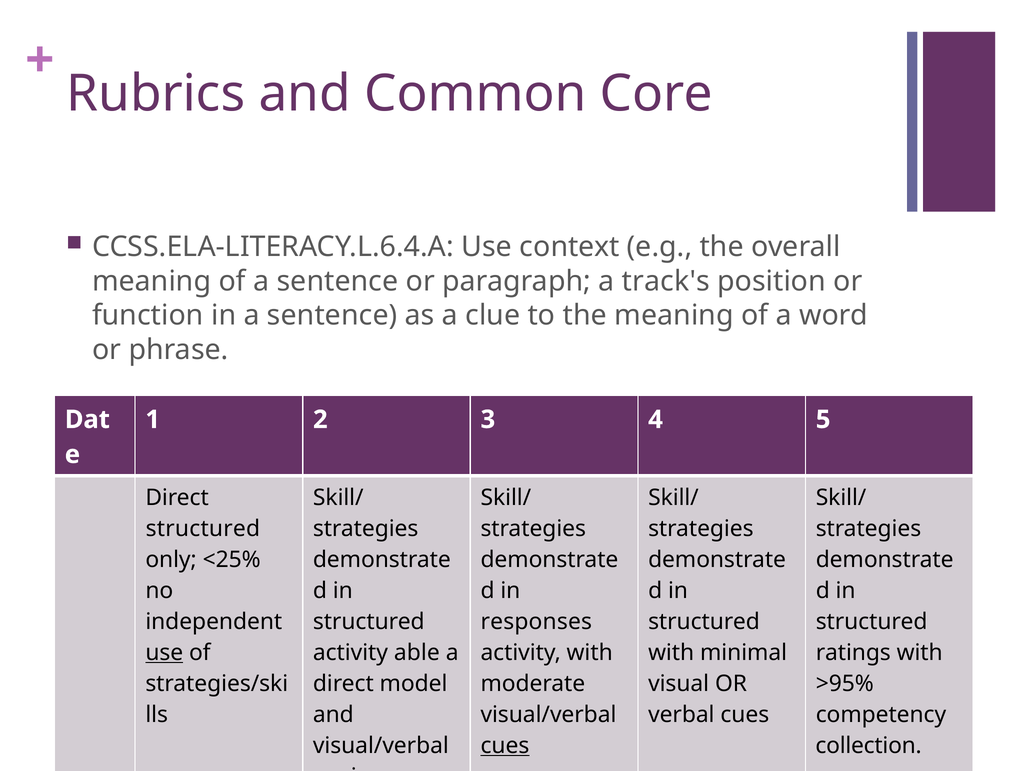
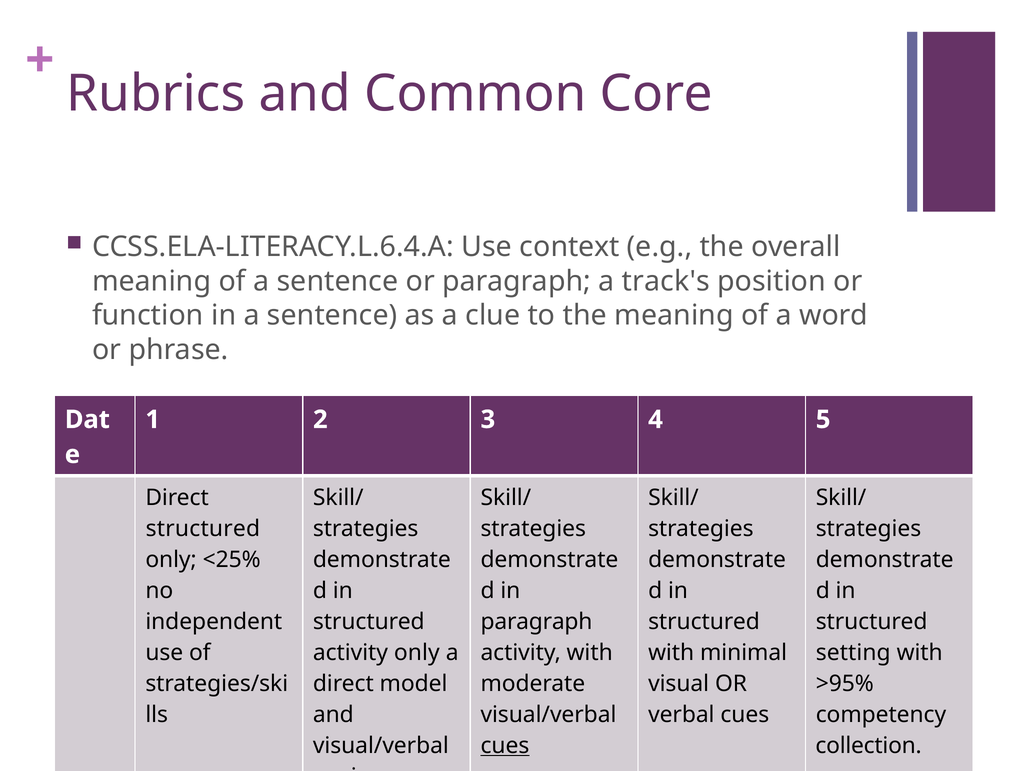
responses at (536, 622): responses -> paragraph
use at (164, 653) underline: present -> none
activity able: able -> only
ratings: ratings -> setting
